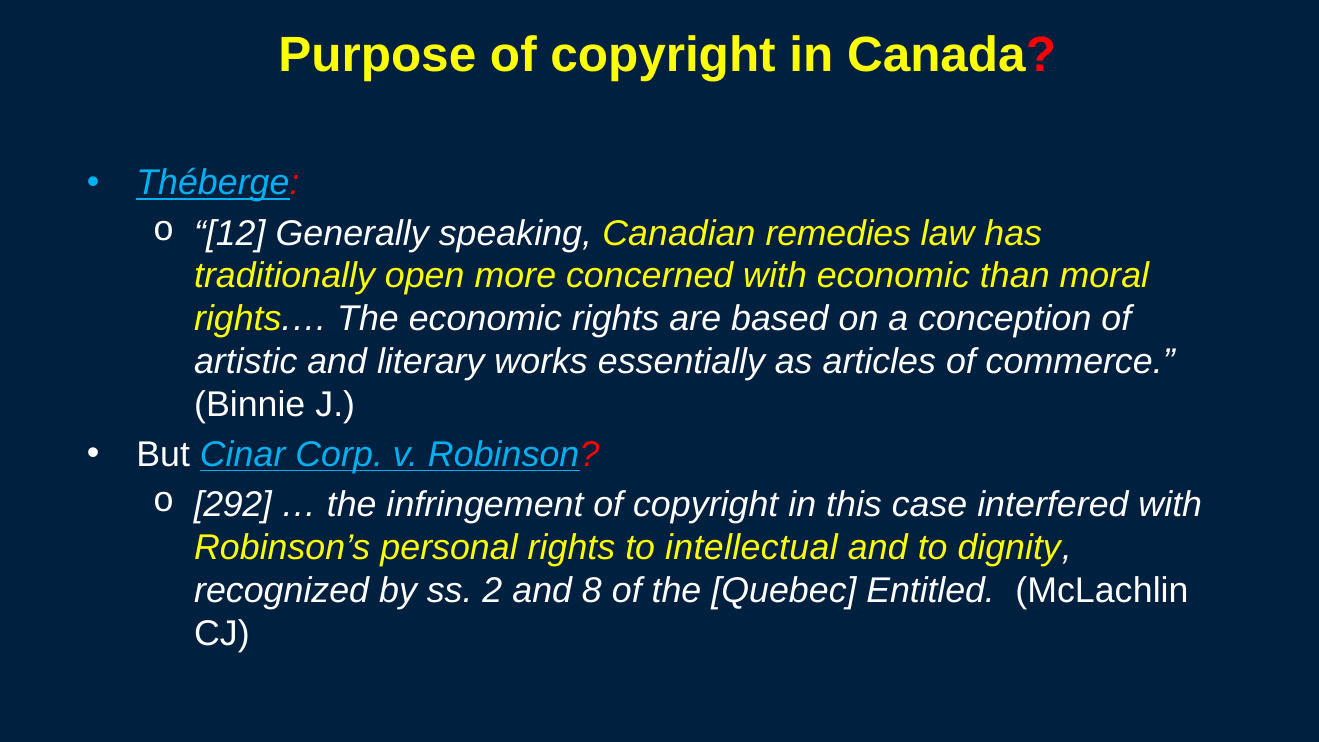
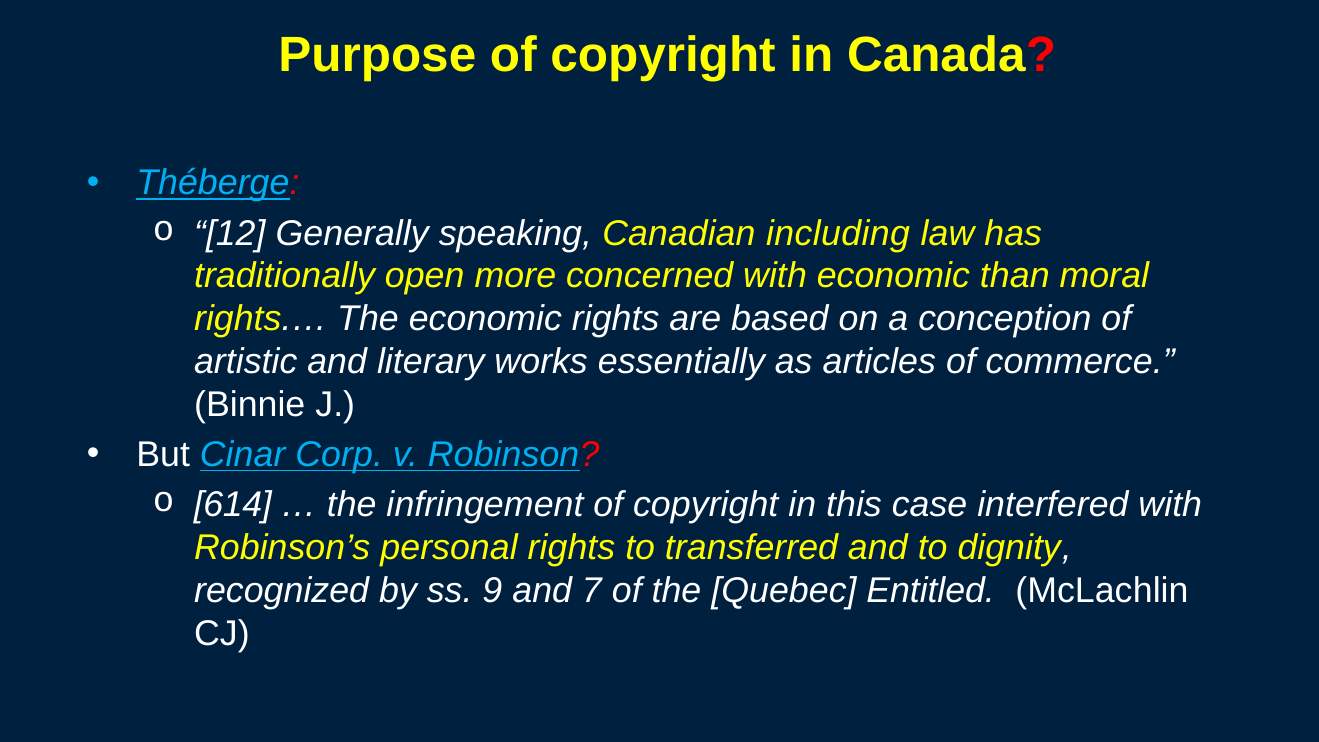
remedies: remedies -> including
292: 292 -> 614
intellectual: intellectual -> transferred
2: 2 -> 9
8: 8 -> 7
